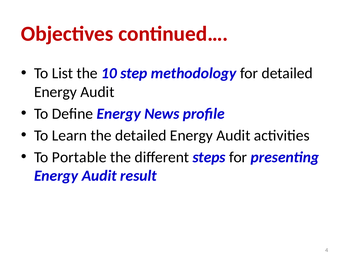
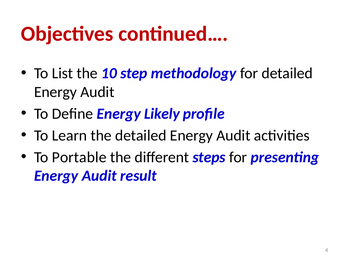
News: News -> Likely
